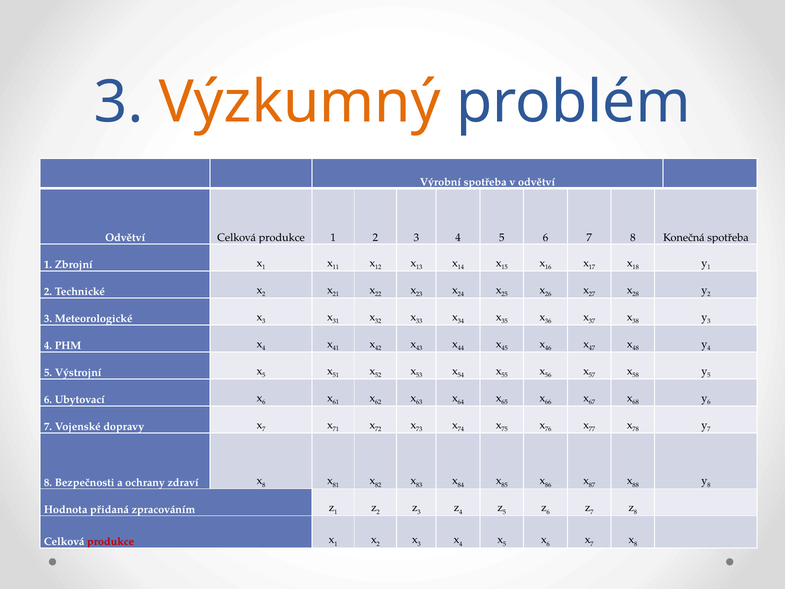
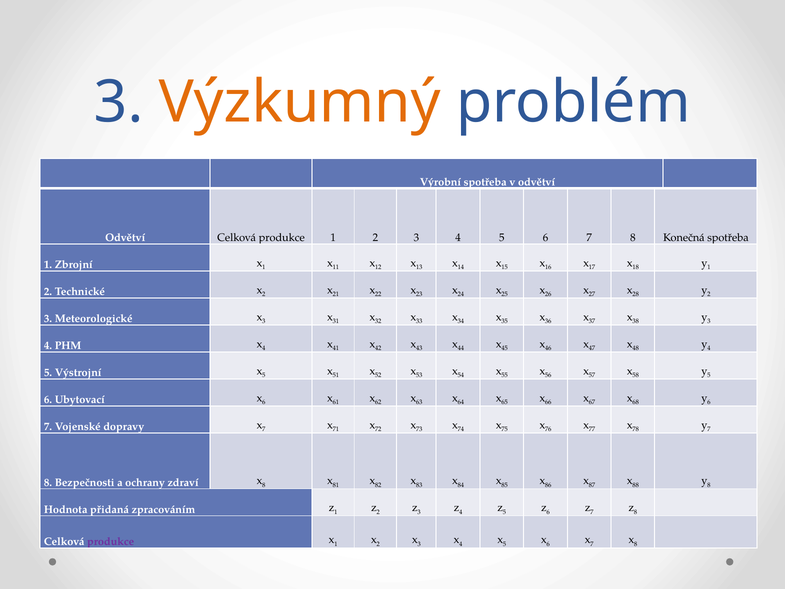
produkce at (111, 541) colour: red -> purple
